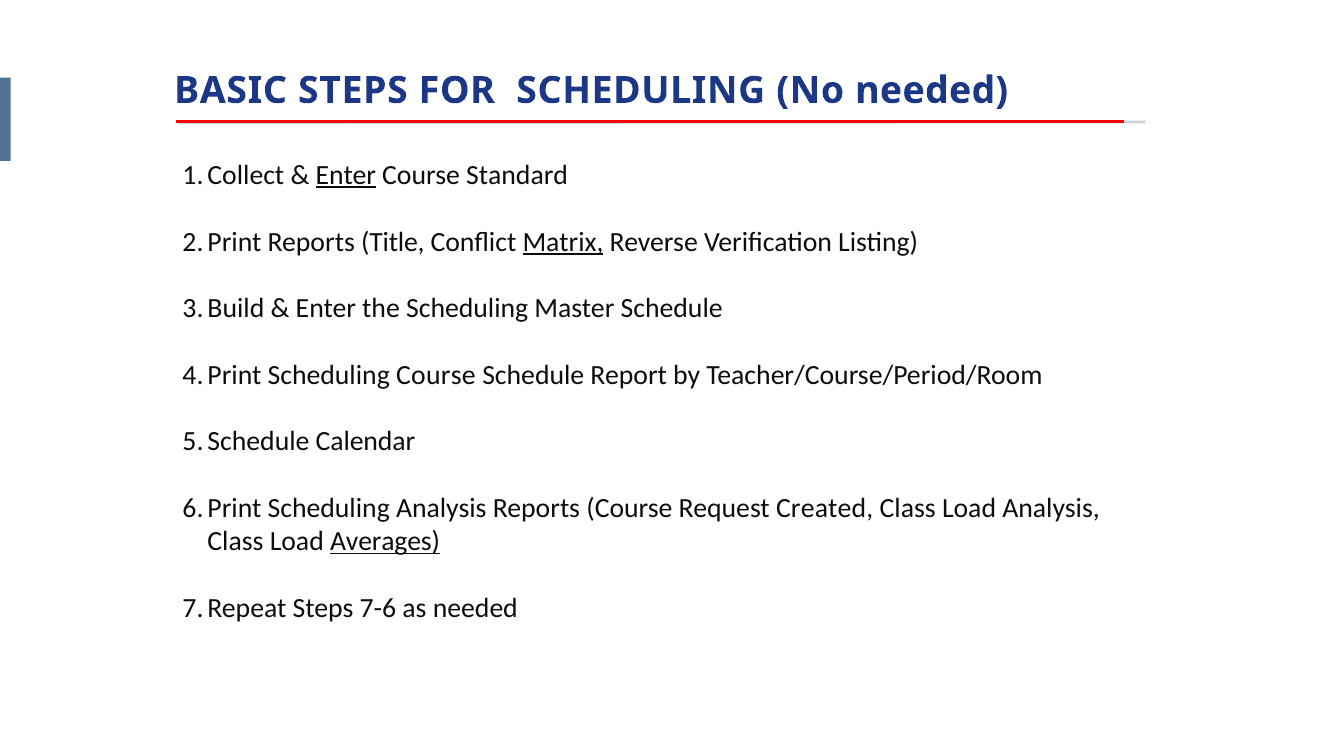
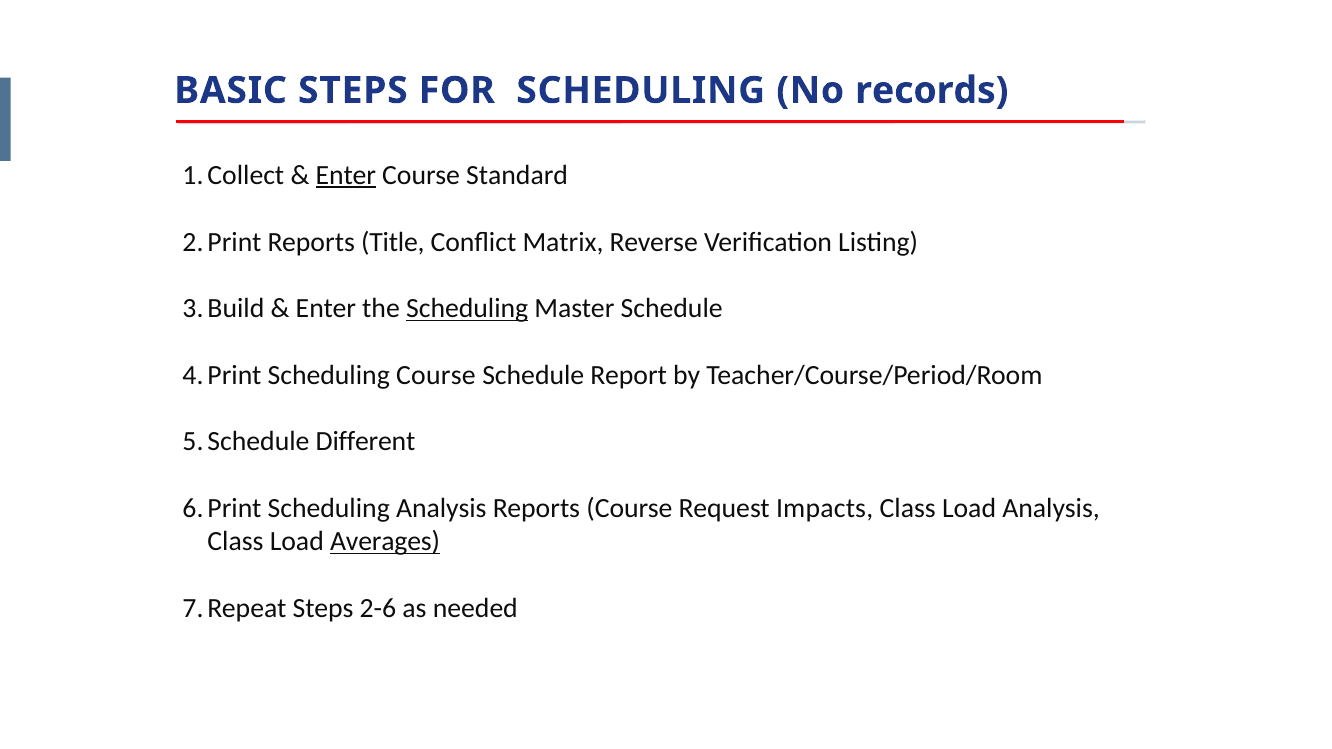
No needed: needed -> records
Matrix underline: present -> none
Scheduling at (467, 309) underline: none -> present
Calendar: Calendar -> Different
Created: Created -> Impacts
7-6: 7-6 -> 2-6
